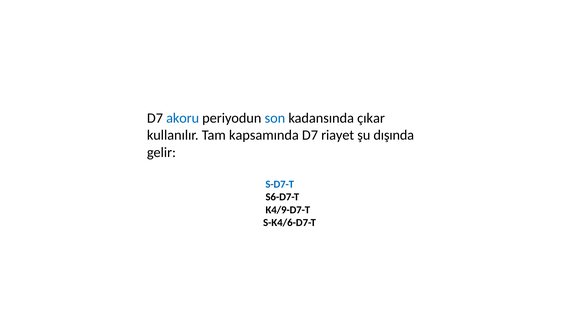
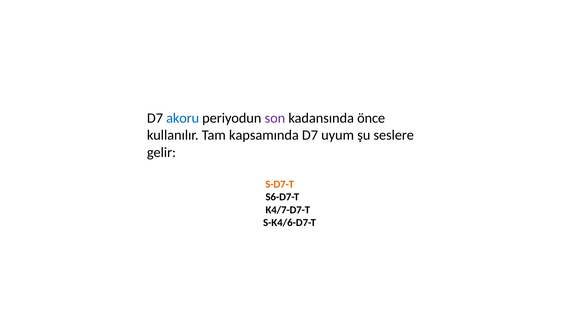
son colour: blue -> purple
çıkar: çıkar -> önce
riayet: riayet -> uyum
dışında: dışında -> seslere
S-D7-T colour: blue -> orange
K4/9-D7-T: K4/9-D7-T -> K4/7-D7-T
